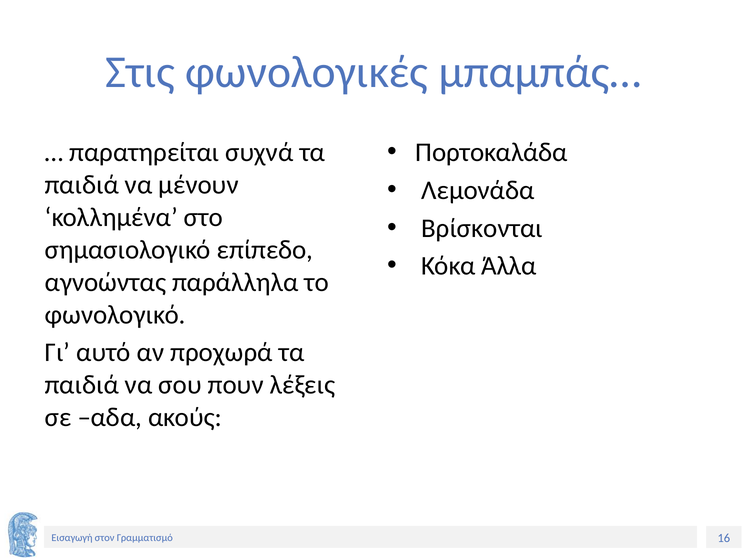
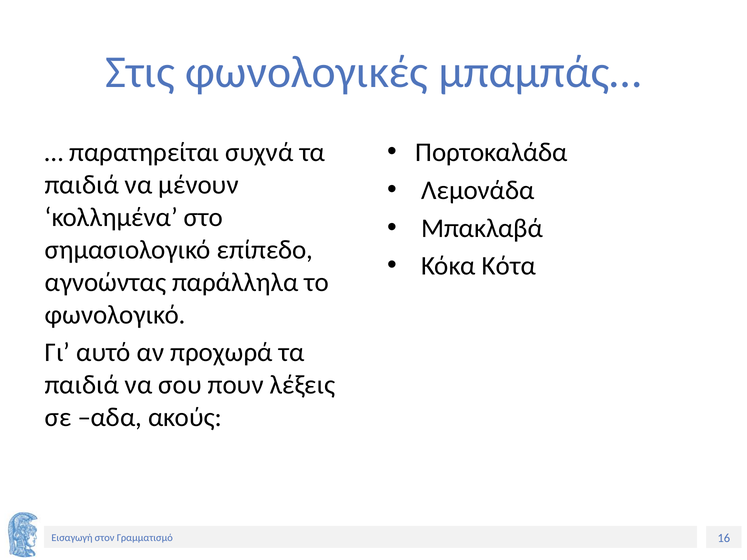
Βρίσκονται: Βρίσκονται -> Μπακλαβά
Άλλα: Άλλα -> Κότα
